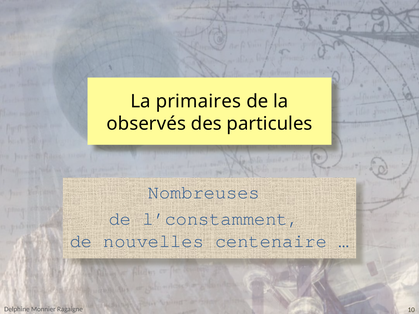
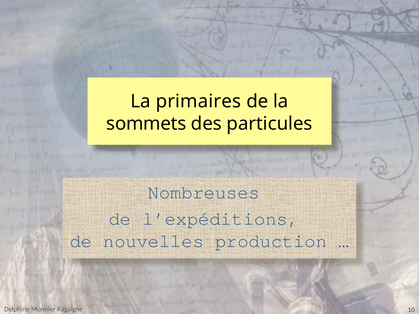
observés: observés -> sommets
l’constamment: l’constamment -> l’expéditions
centenaire: centenaire -> production
